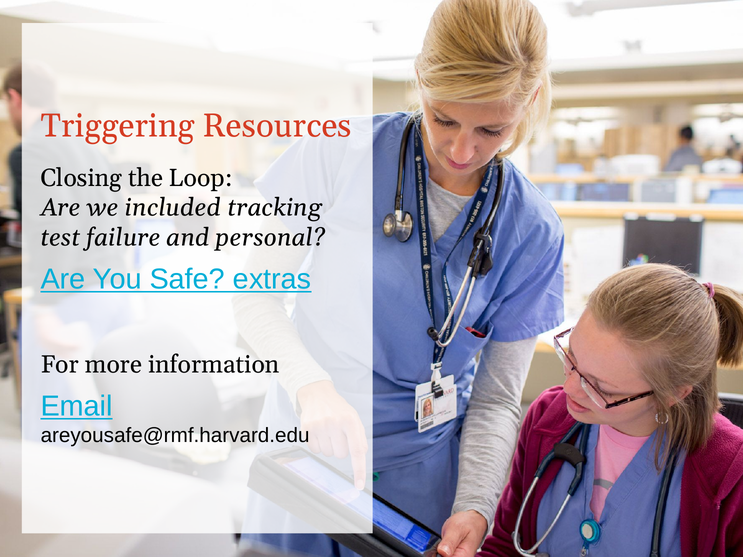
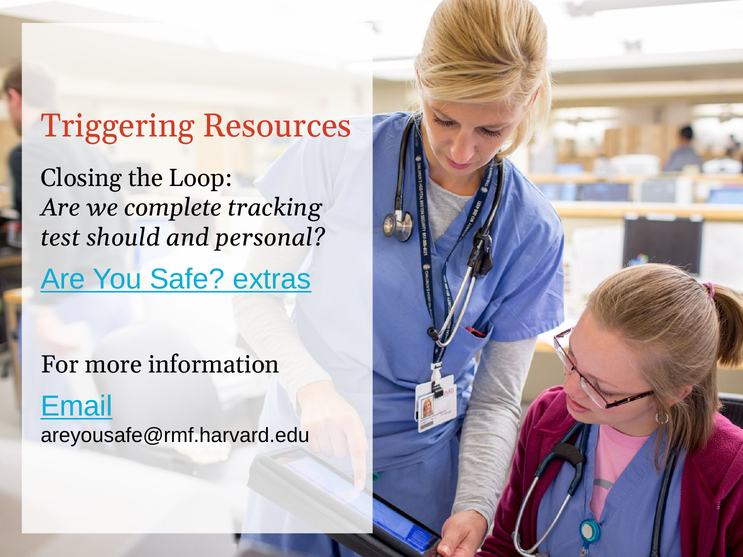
included: included -> complete
failure: failure -> should
